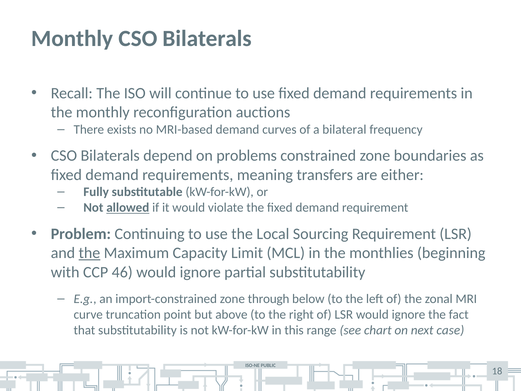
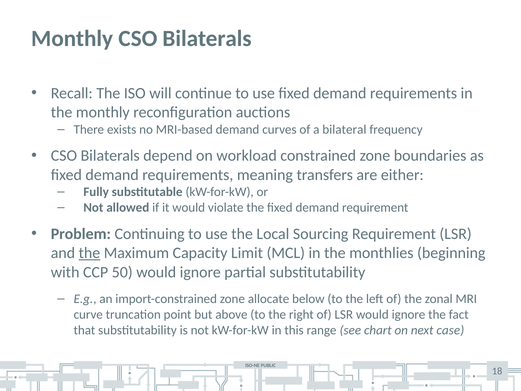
problems: problems -> workload
allowed underline: present -> none
46: 46 -> 50
through: through -> allocate
